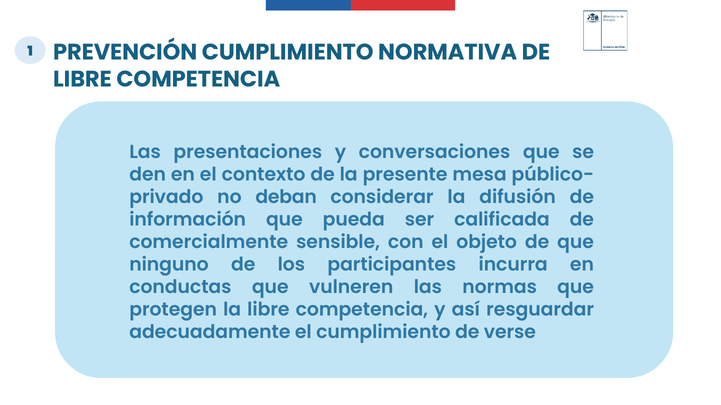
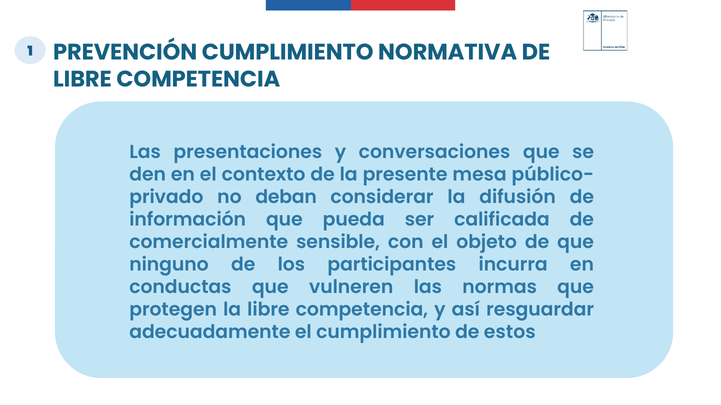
verse: verse -> estos
